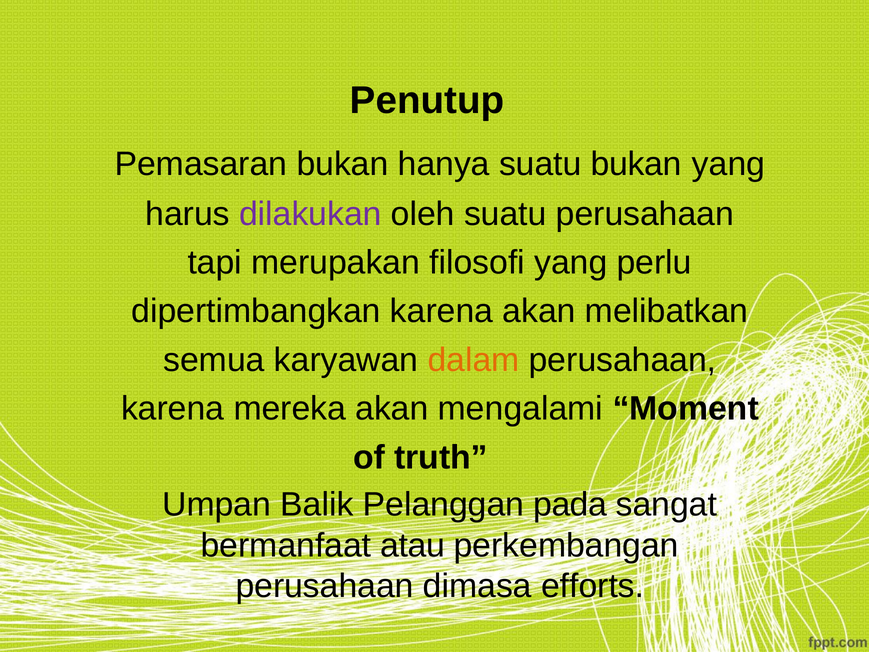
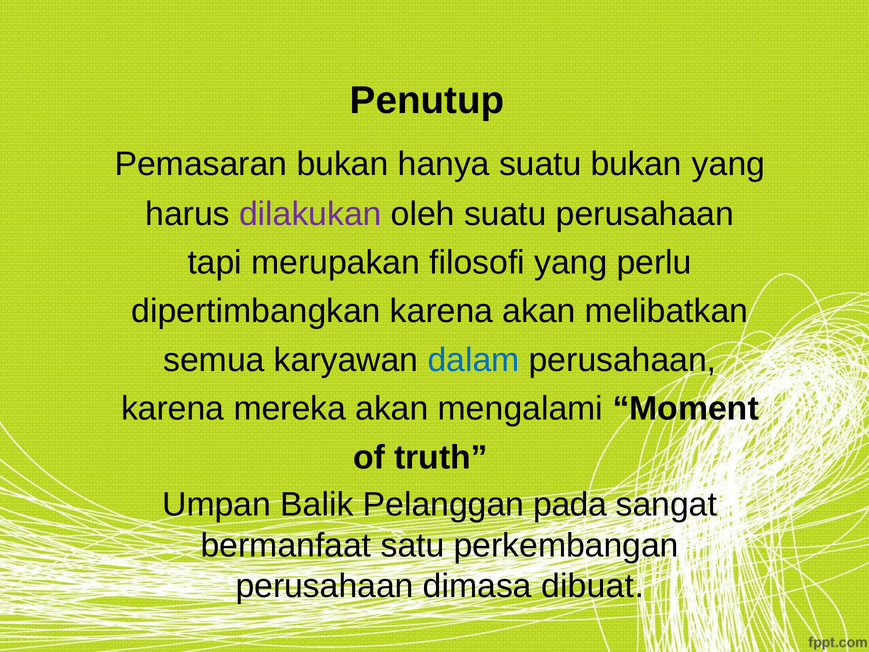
dalam colour: orange -> blue
atau: atau -> satu
efforts: efforts -> dibuat
